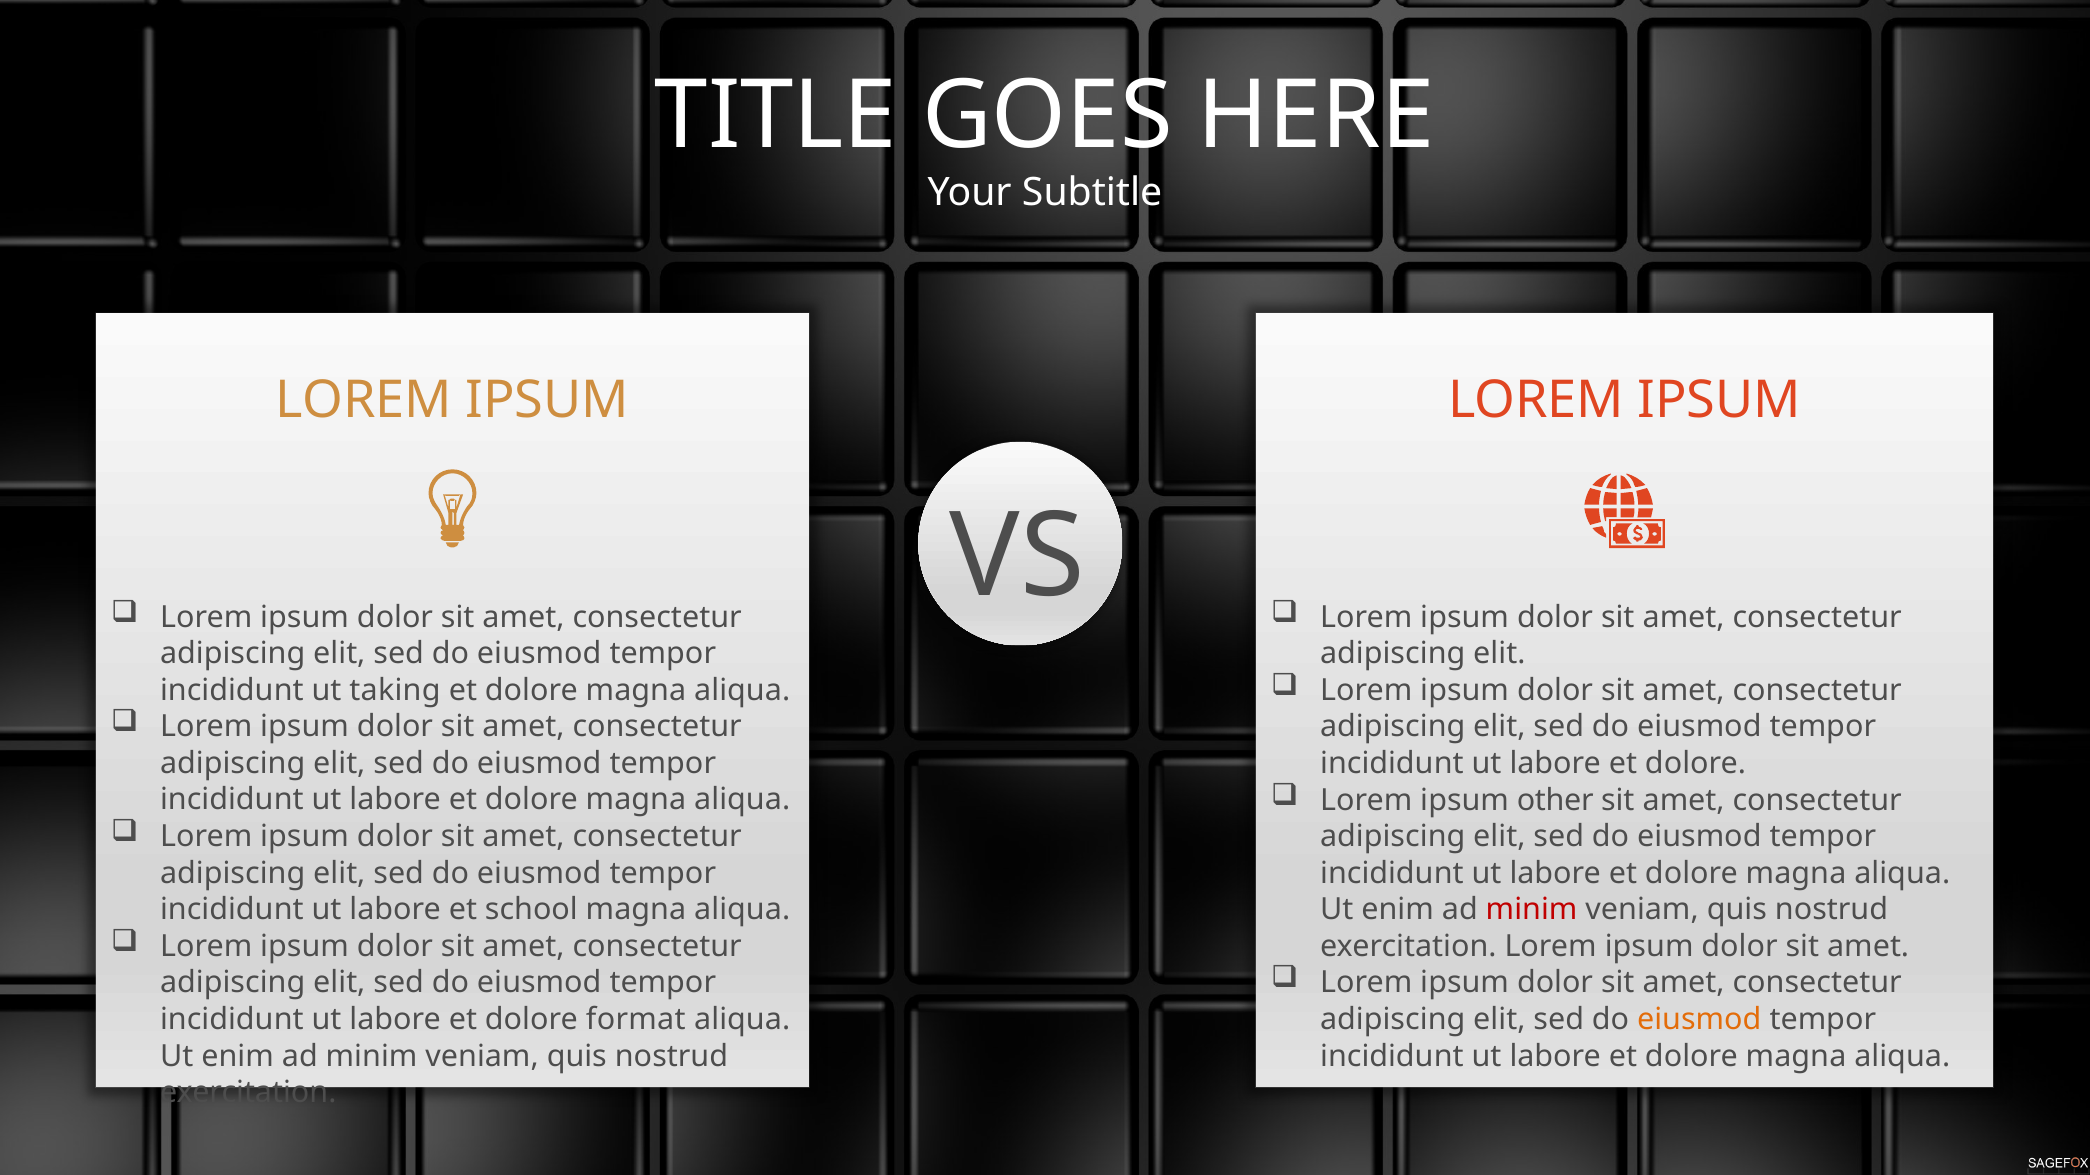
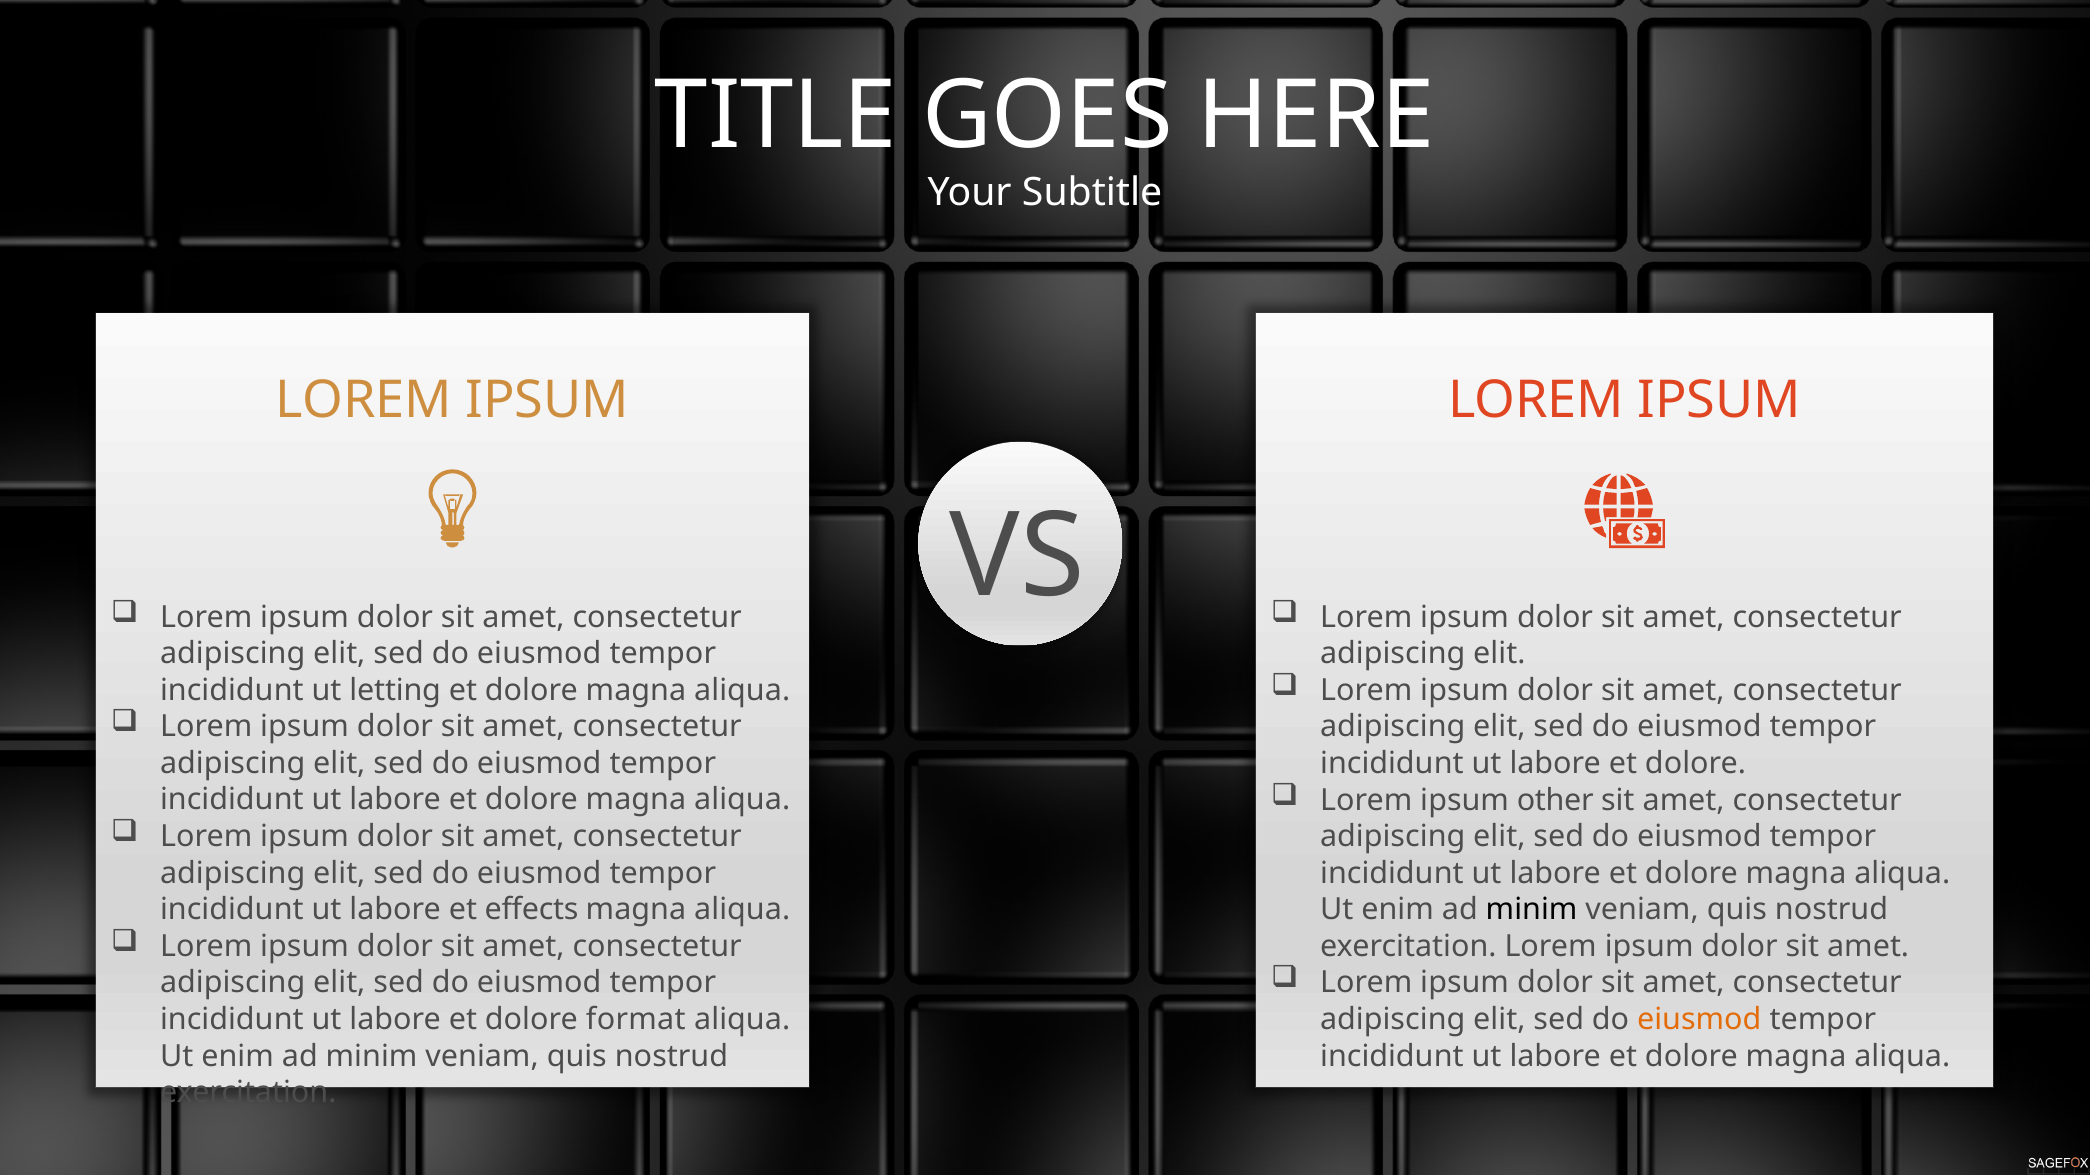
taking: taking -> letting
school: school -> effects
minim at (1532, 910) colour: red -> black
